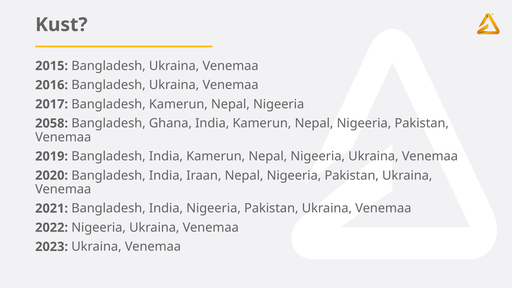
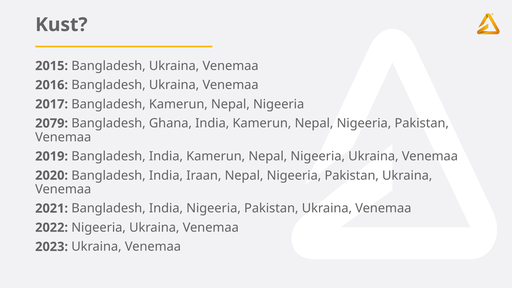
2058: 2058 -> 2079
